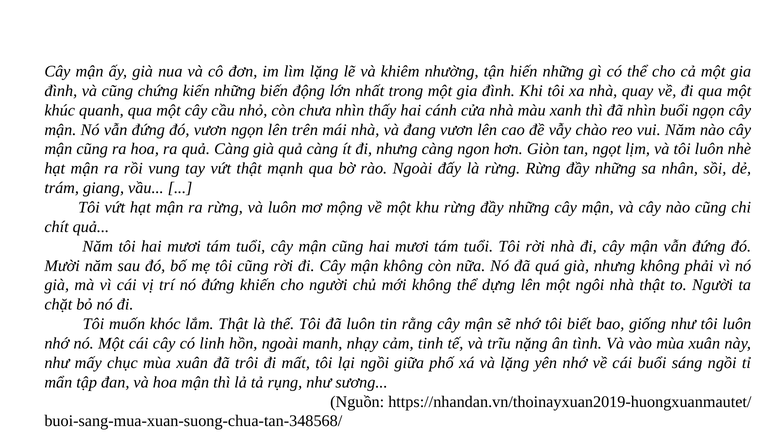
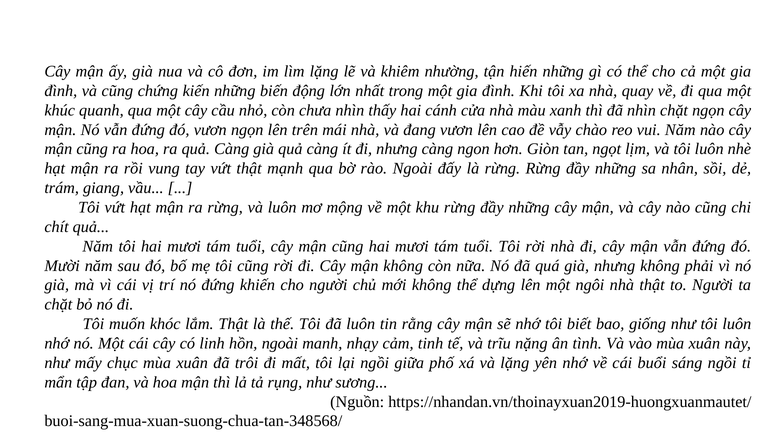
nhìn buổi: buổi -> chặt
